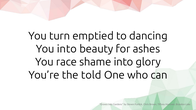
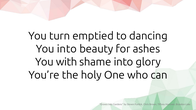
race: race -> with
told: told -> holy
